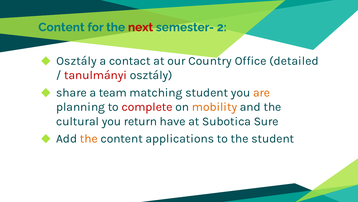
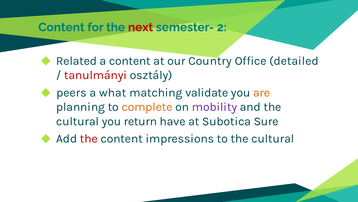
Osztály at (76, 61): Osztály -> Related
a contact: contact -> content
share: share -> peers
team: team -> what
matching student: student -> validate
complete colour: red -> orange
mobility colour: orange -> purple
the at (89, 138) colour: orange -> red
applications: applications -> impressions
to the student: student -> cultural
